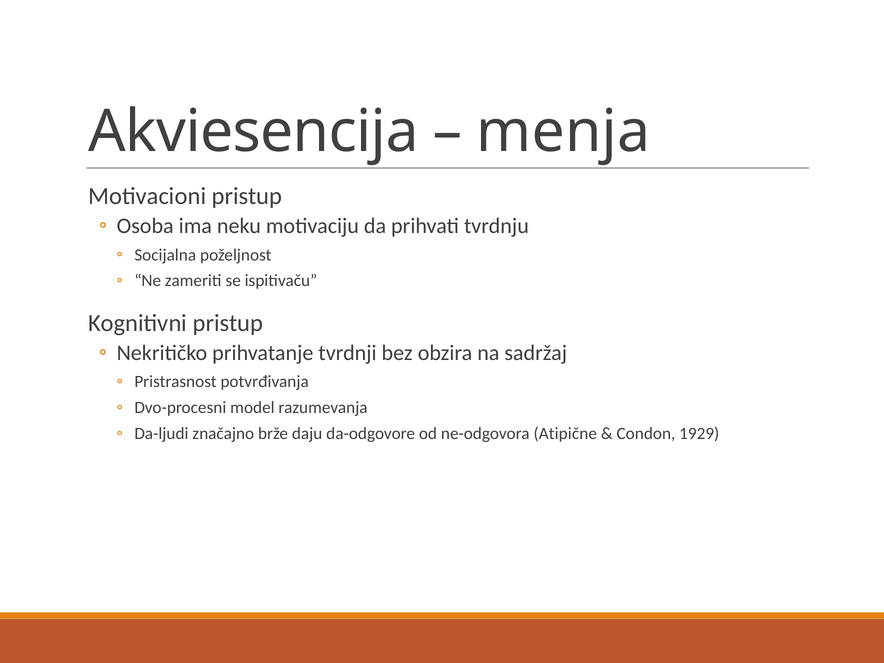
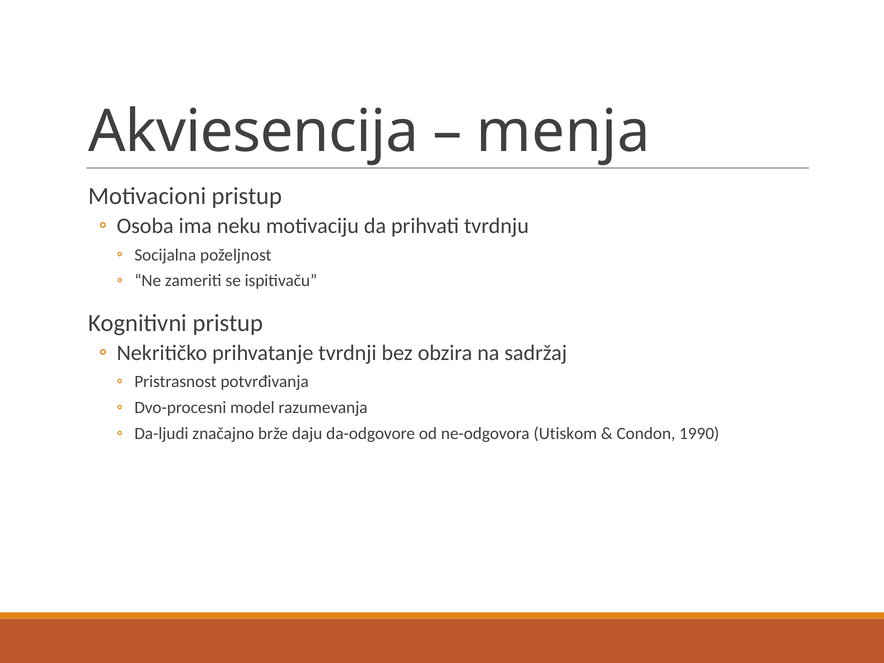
Atipične: Atipične -> Utiskom
1929: 1929 -> 1990
